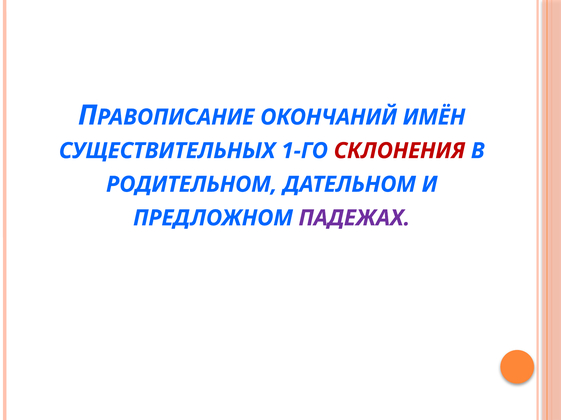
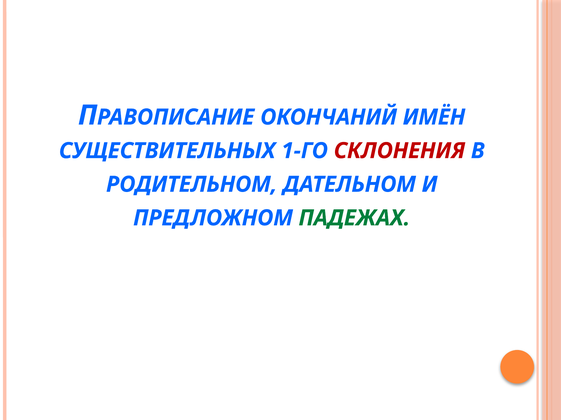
ПАДЕЖАХ colour: purple -> green
